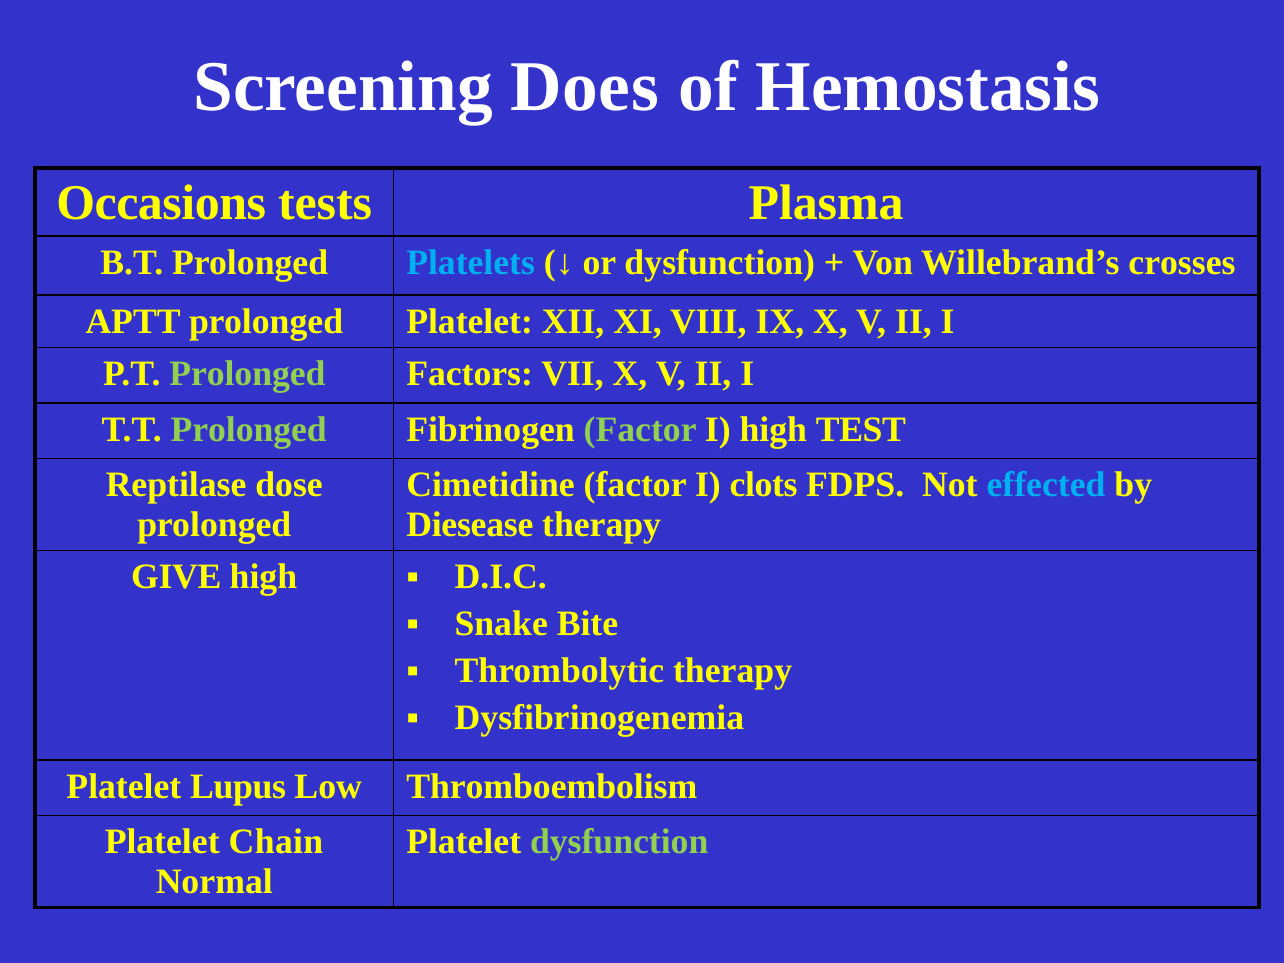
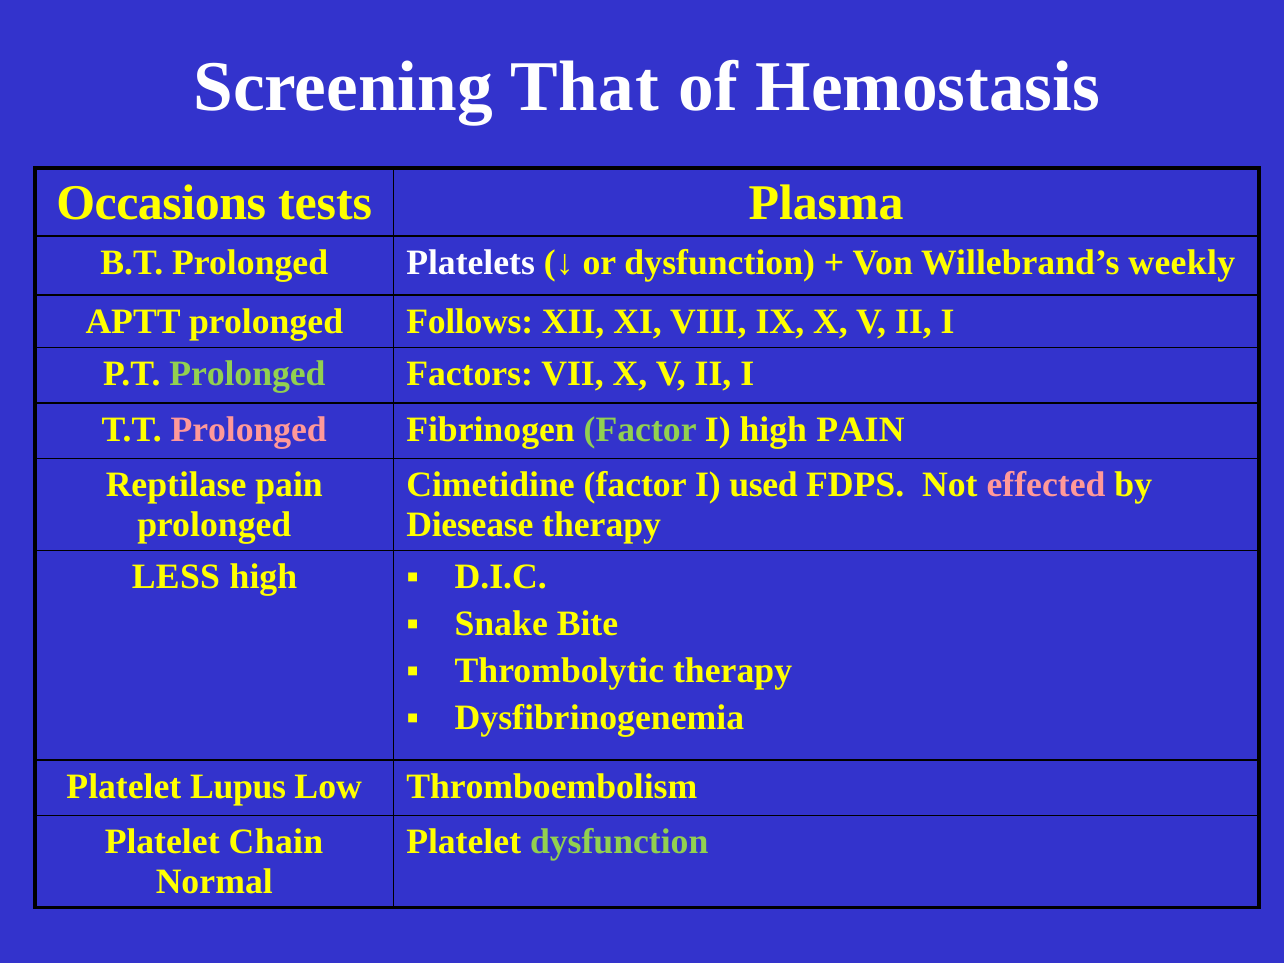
Does: Does -> That
Platelets colour: light blue -> white
crosses: crosses -> weekly
prolonged Platelet: Platelet -> Follows
Prolonged at (249, 430) colour: light green -> pink
high TEST: TEST -> PAIN
Reptilase dose: dose -> pain
clots: clots -> used
effected colour: light blue -> pink
GIVE: GIVE -> LESS
